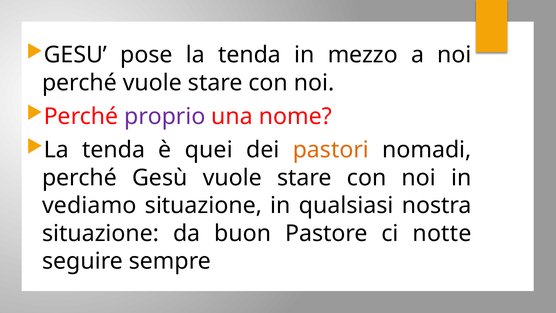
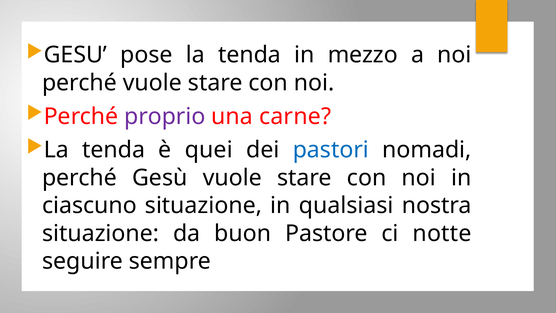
nome: nome -> carne
pastori colour: orange -> blue
vediamo: vediamo -> ciascuno
